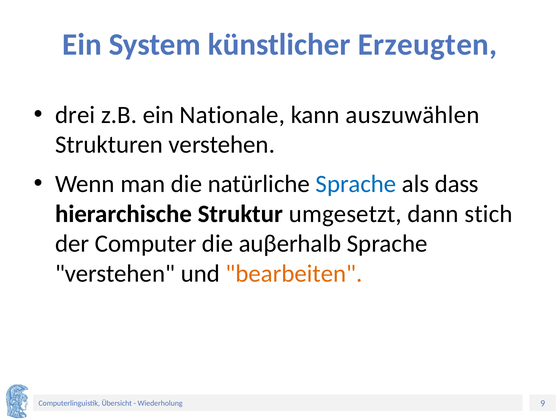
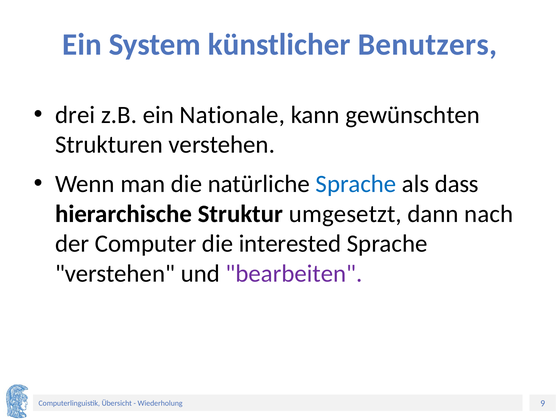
Erzeugten: Erzeugten -> Benutzers
auszuwählen: auszuwählen -> gewünschten
stich: stich -> nach
auβerhalb: auβerhalb -> interested
bearbeiten colour: orange -> purple
